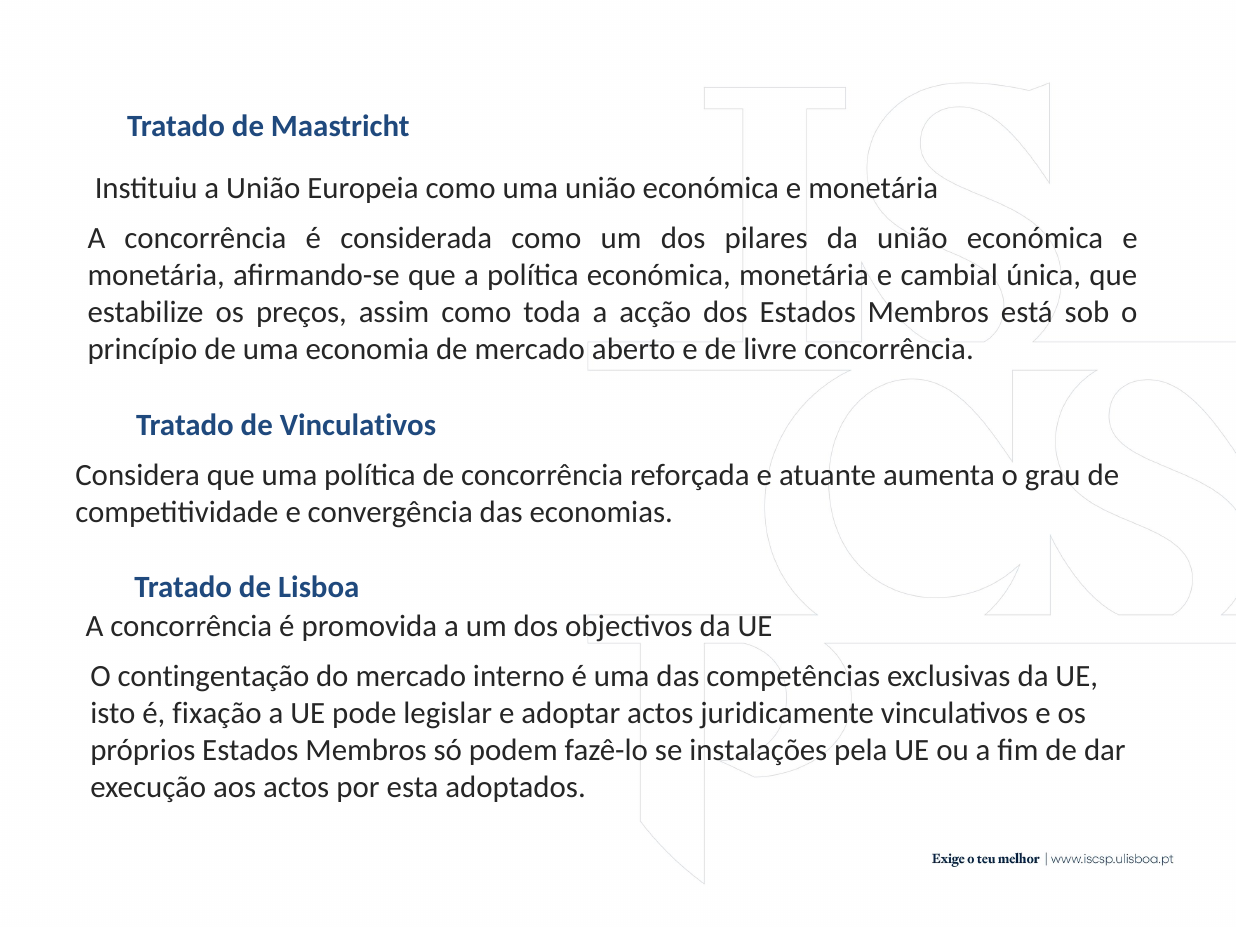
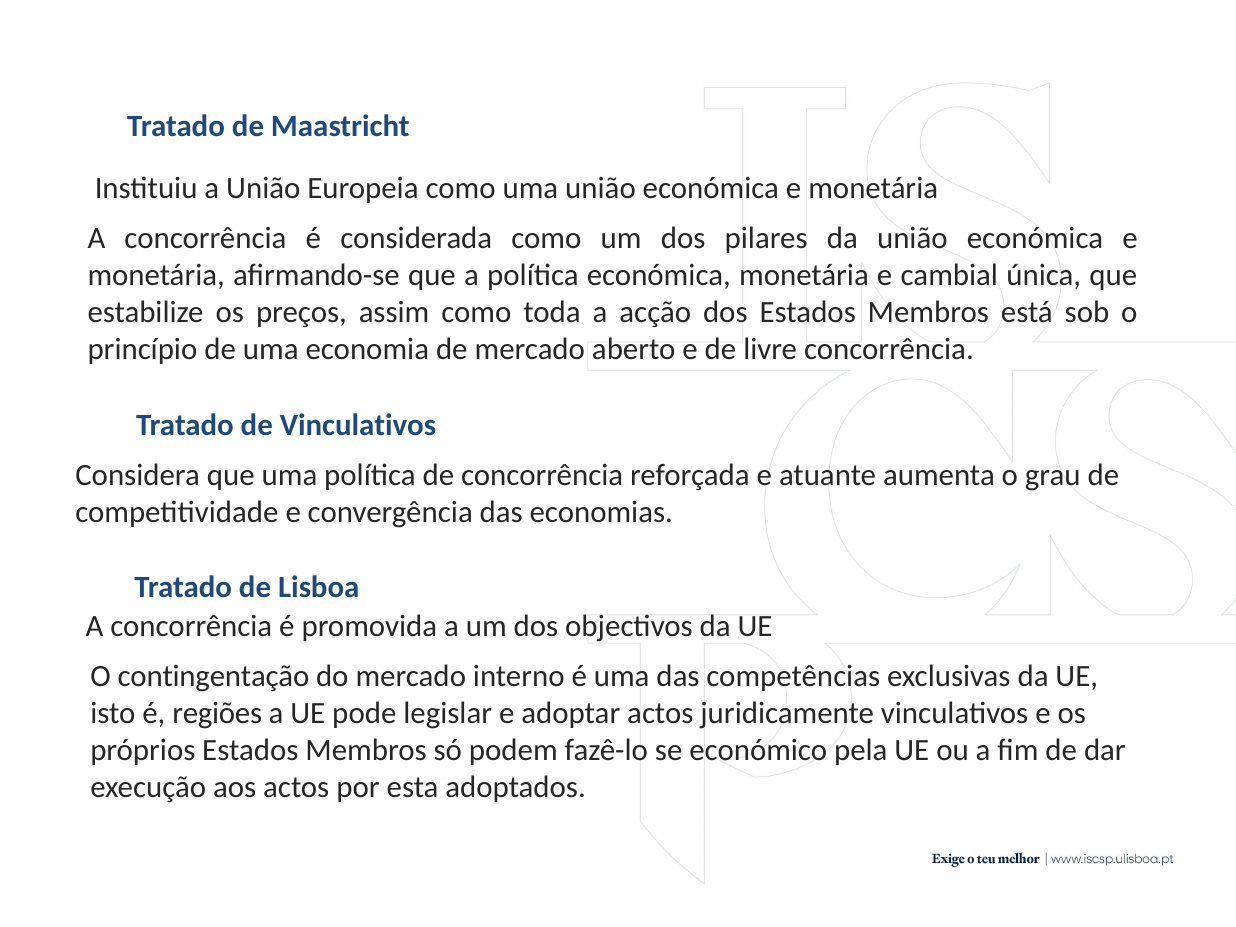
fixação: fixação -> regiões
instalações: instalações -> económico
